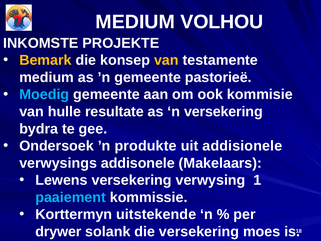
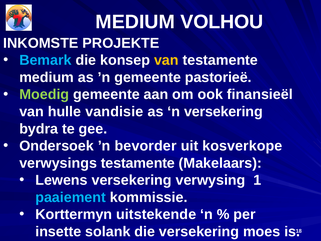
Bemark colour: yellow -> light blue
Moedig colour: light blue -> light green
kommisie: kommisie -> finansieël
resultate: resultate -> vandisie
produkte: produkte -> bevorder
addisionele: addisionele -> kosverkope
verwysings addisonele: addisonele -> testamente
drywer: drywer -> insette
